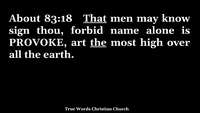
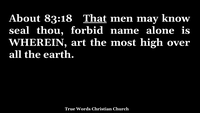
sign: sign -> seal
PROVOKE: PROVOKE -> WHEREIN
the at (98, 42) underline: present -> none
